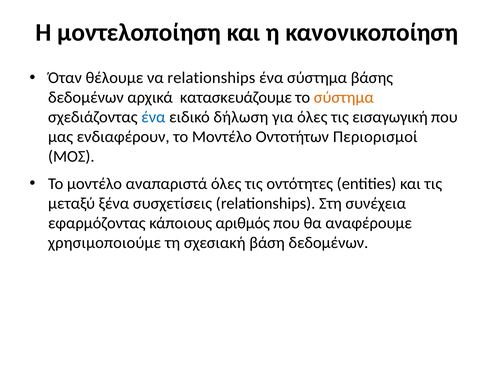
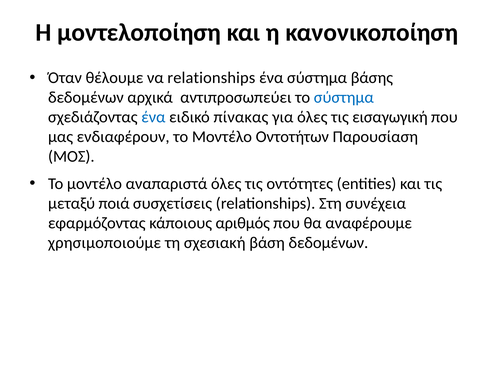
κατασκευάζουμε: κατασκευάζουμε -> αντιπροσωπεύει
σύστημα at (344, 98) colour: orange -> blue
δήλωση: δήλωση -> πίνακας
Περιορισμοί: Περιορισμοί -> Παρουσίαση
ξένα: ξένα -> ποιά
